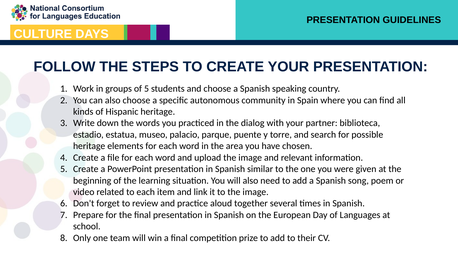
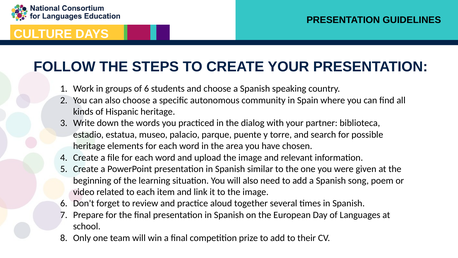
of 5: 5 -> 6
